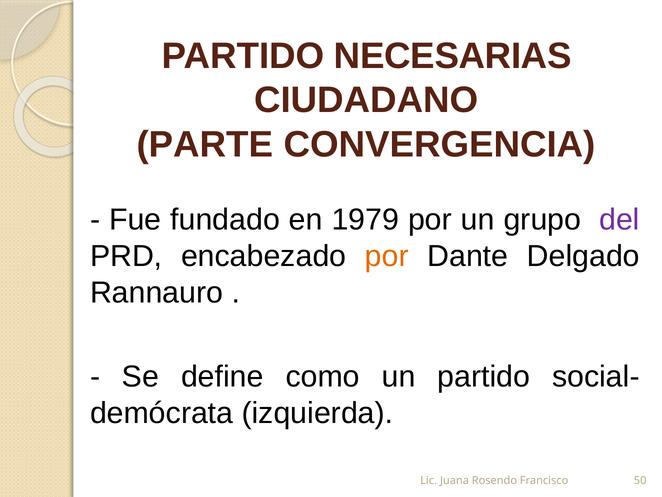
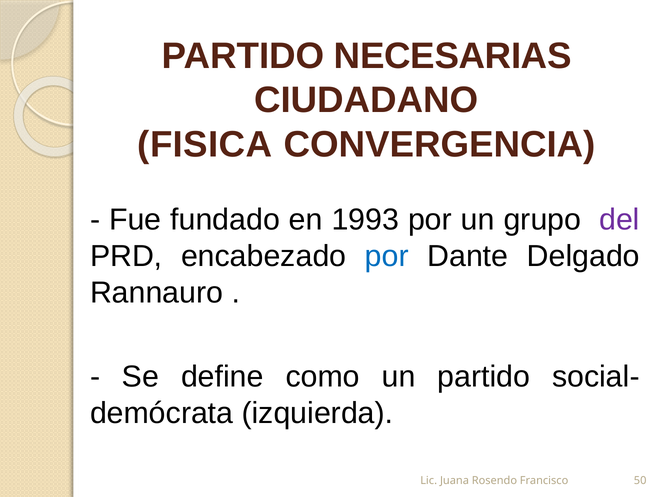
PARTE: PARTE -> FISICA
1979: 1979 -> 1993
por at (387, 256) colour: orange -> blue
